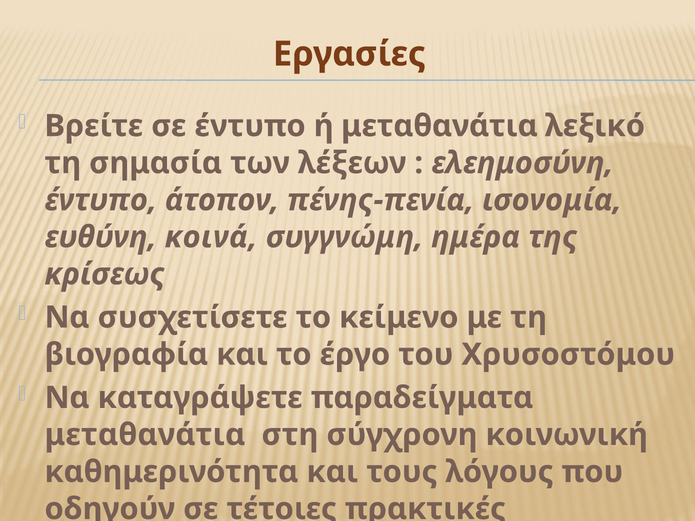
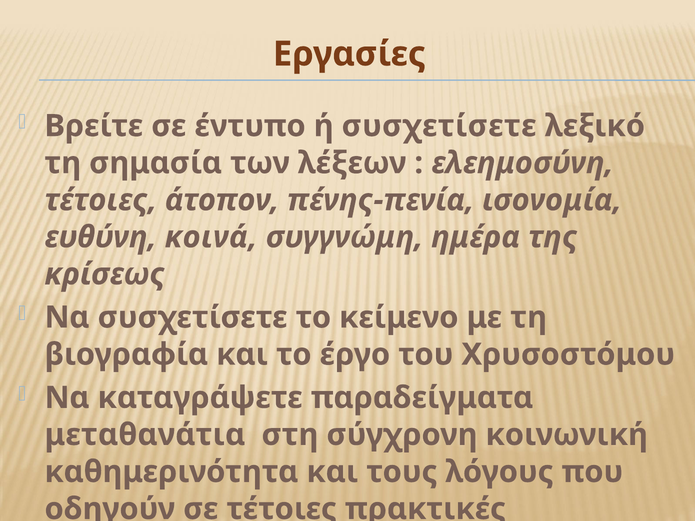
ή μεταθανάτια: μεταθανάτια -> συσχετίσετε
έντυπο at (101, 200): έντυπο -> τέτοιες
